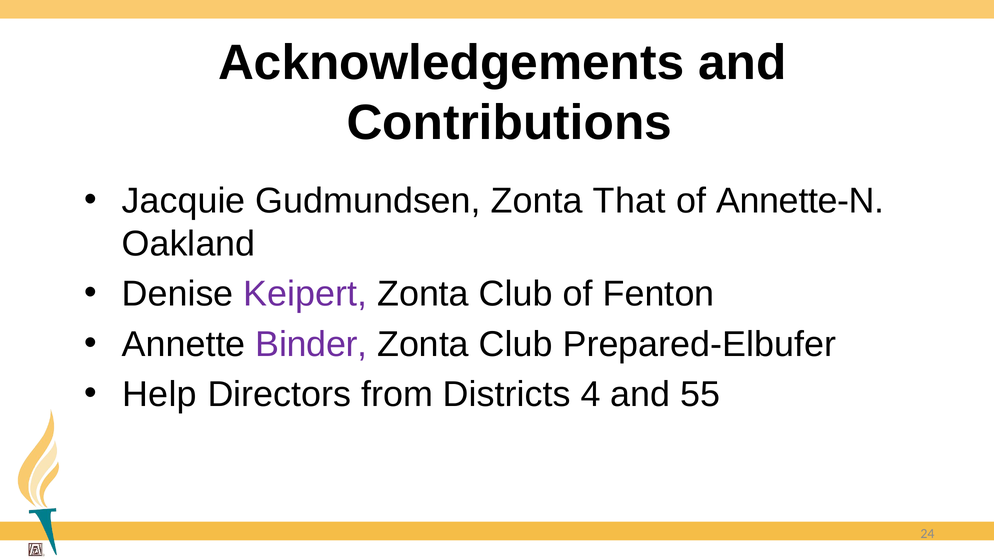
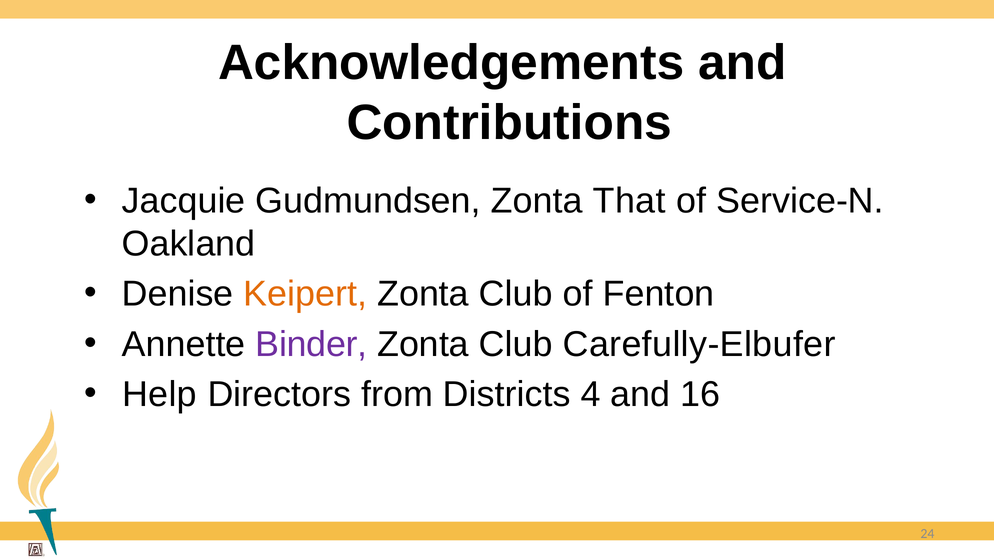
Annette-N: Annette-N -> Service-N
Keipert colour: purple -> orange
Prepared-Elbufer: Prepared-Elbufer -> Carefully-Elbufer
55: 55 -> 16
